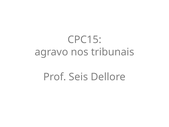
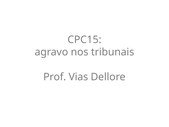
Seis: Seis -> Vias
